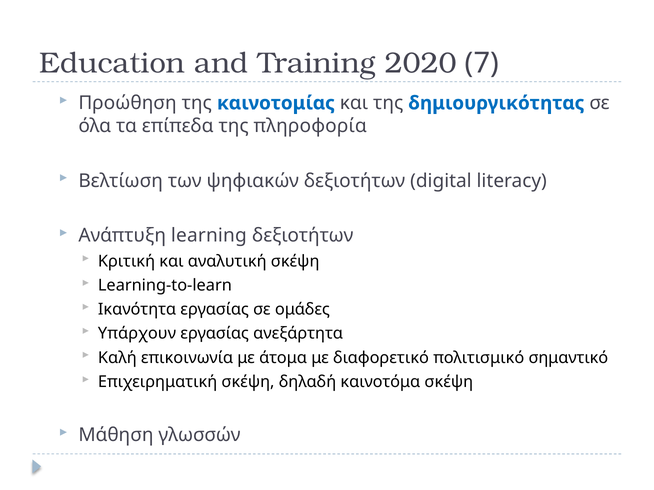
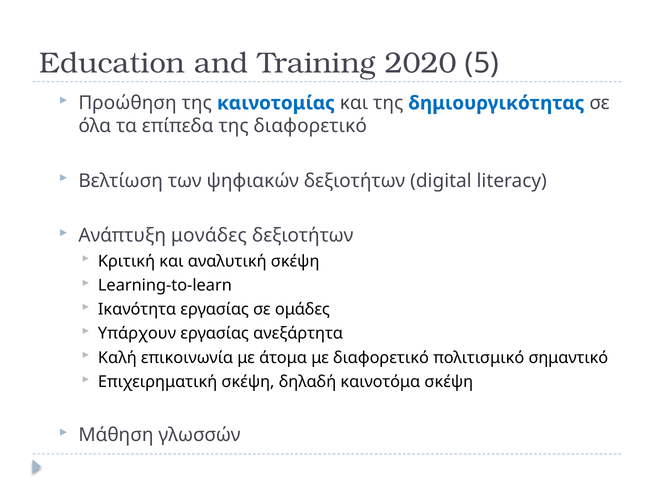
7: 7 -> 5
της πληροφορία: πληροφορία -> διαφορετικό
learning: learning -> μονάδες
